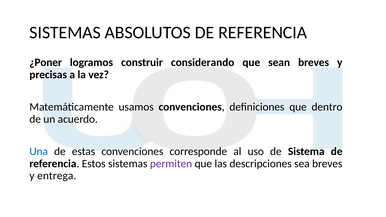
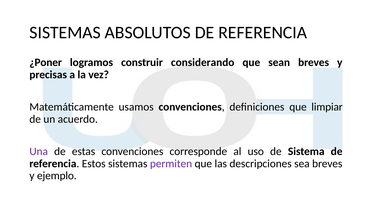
dentro: dentro -> limpiar
Una colour: blue -> purple
entrega: entrega -> ejemplo
